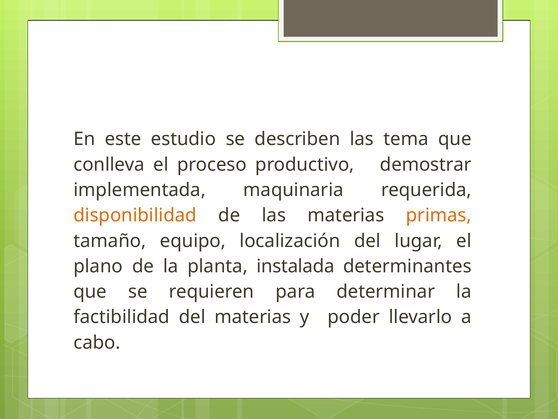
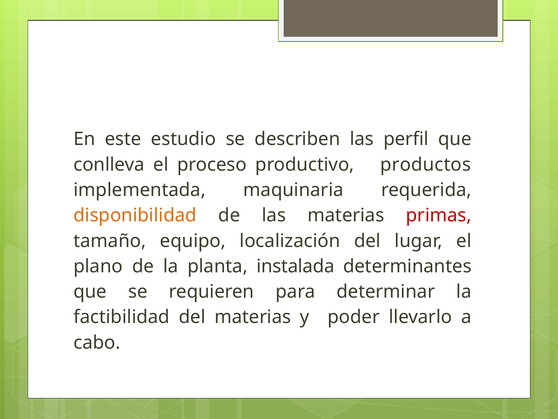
tema: tema -> perfil
demostrar: demostrar -> productos
primas colour: orange -> red
